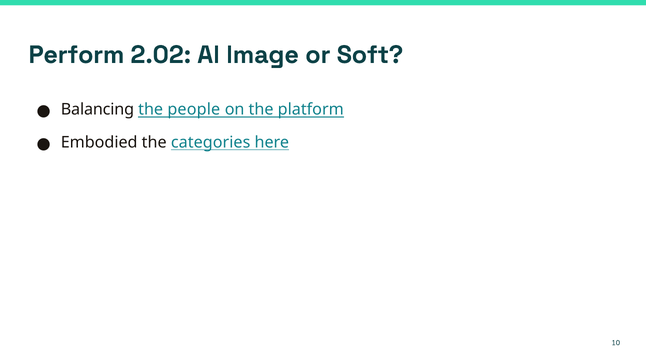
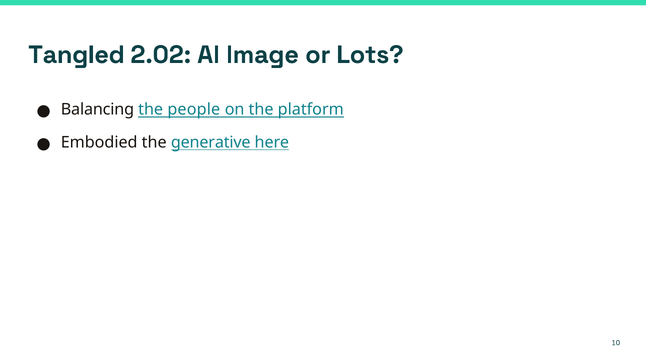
Perform: Perform -> Tangled
Soft: Soft -> Lots
categories: categories -> generative
